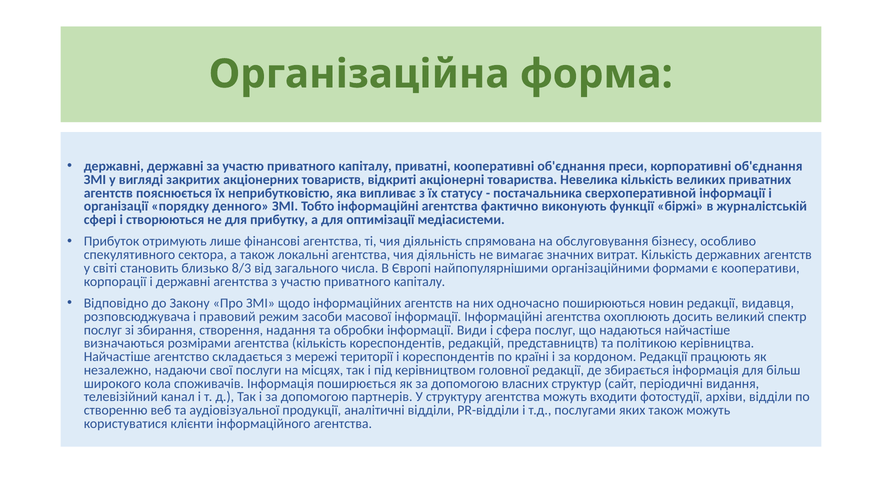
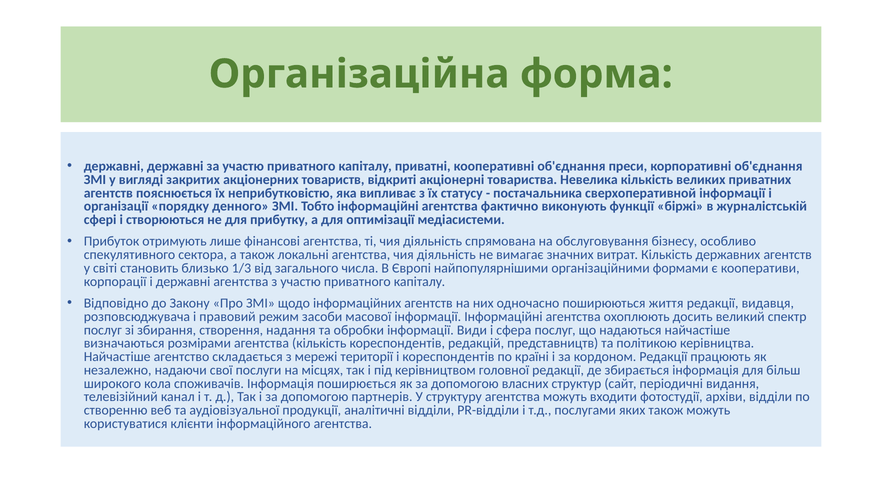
8/3: 8/3 -> 1/3
новин: новин -> життя
